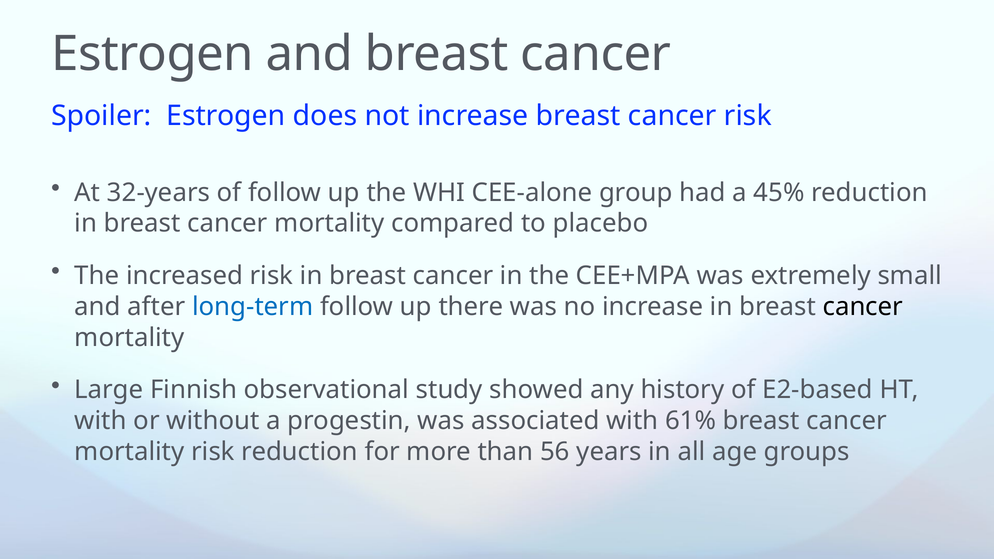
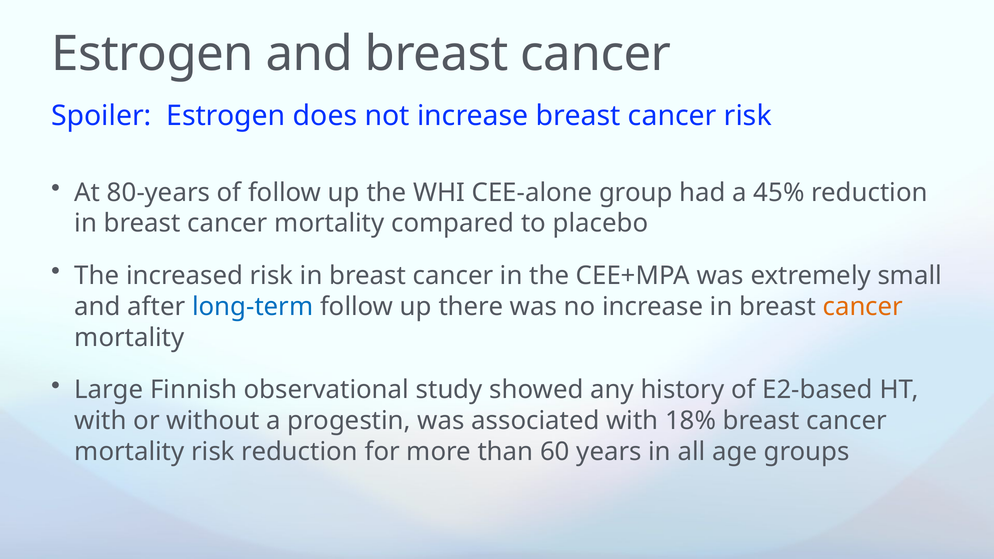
32-years: 32-years -> 80-years
cancer at (863, 307) colour: black -> orange
61%: 61% -> 18%
56: 56 -> 60
